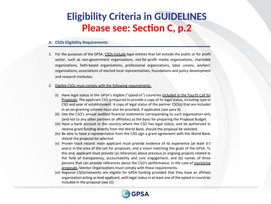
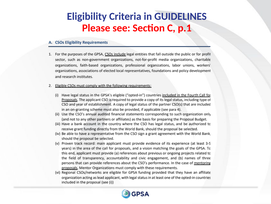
p.2: p.2 -> p.1
